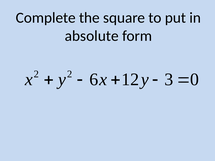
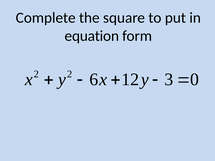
absolute: absolute -> equation
